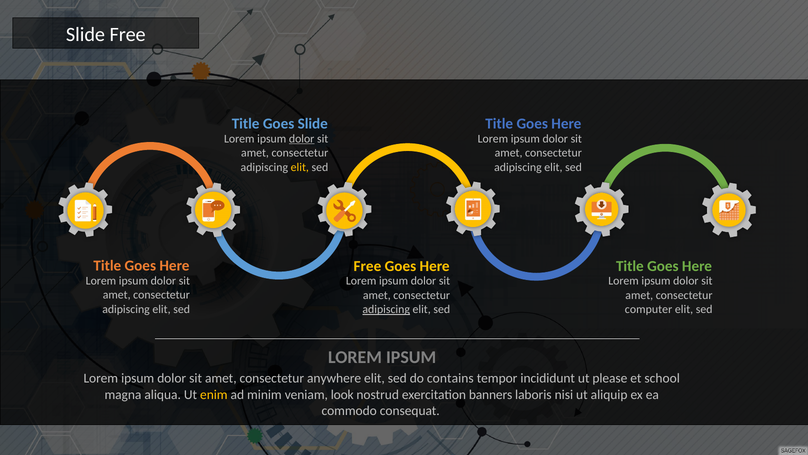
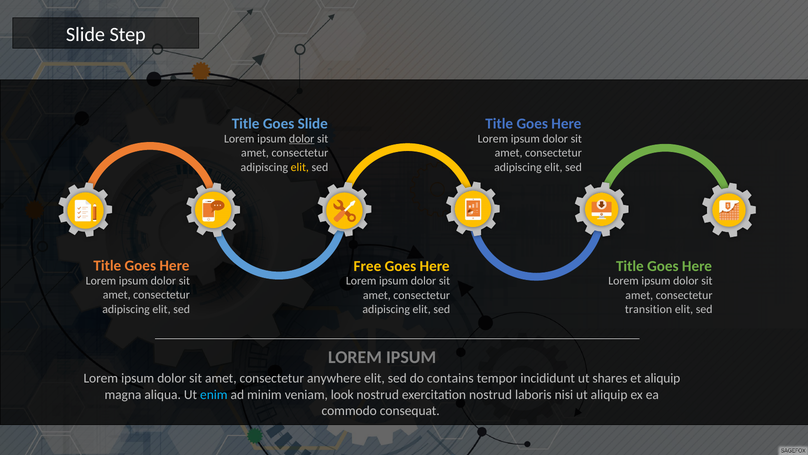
Slide Free: Free -> Step
computer: computer -> transition
adipiscing at (386, 309) underline: present -> none
please: please -> shares
et school: school -> aliquip
enim colour: yellow -> light blue
exercitation banners: banners -> nostrud
